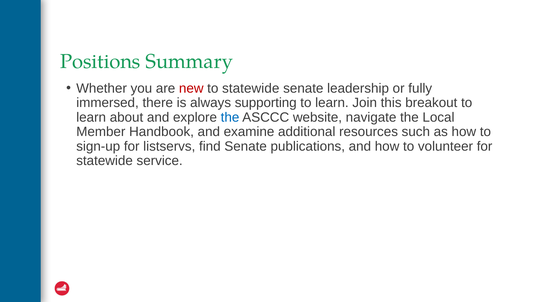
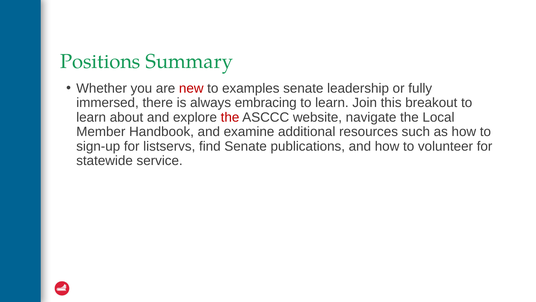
to statewide: statewide -> examples
supporting: supporting -> embracing
the at (230, 117) colour: blue -> red
